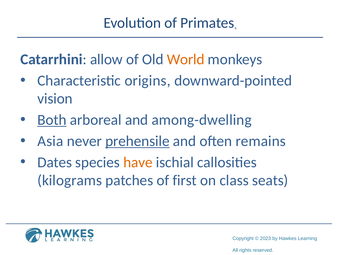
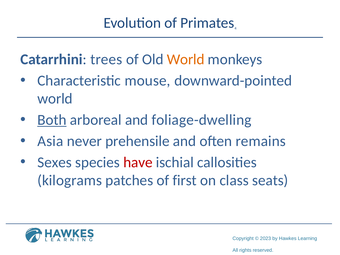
allow: allow -> trees
origins: origins -> mouse
vision at (55, 99): vision -> world
among-dwelling: among-dwelling -> foliage-dwelling
prehensile underline: present -> none
Dates: Dates -> Sexes
have colour: orange -> red
